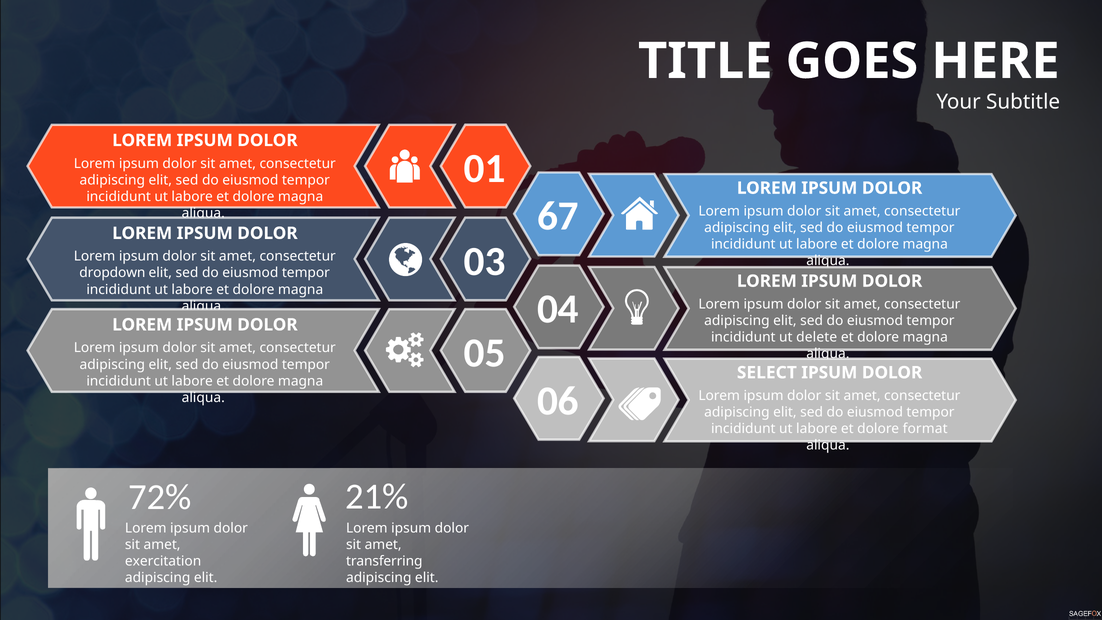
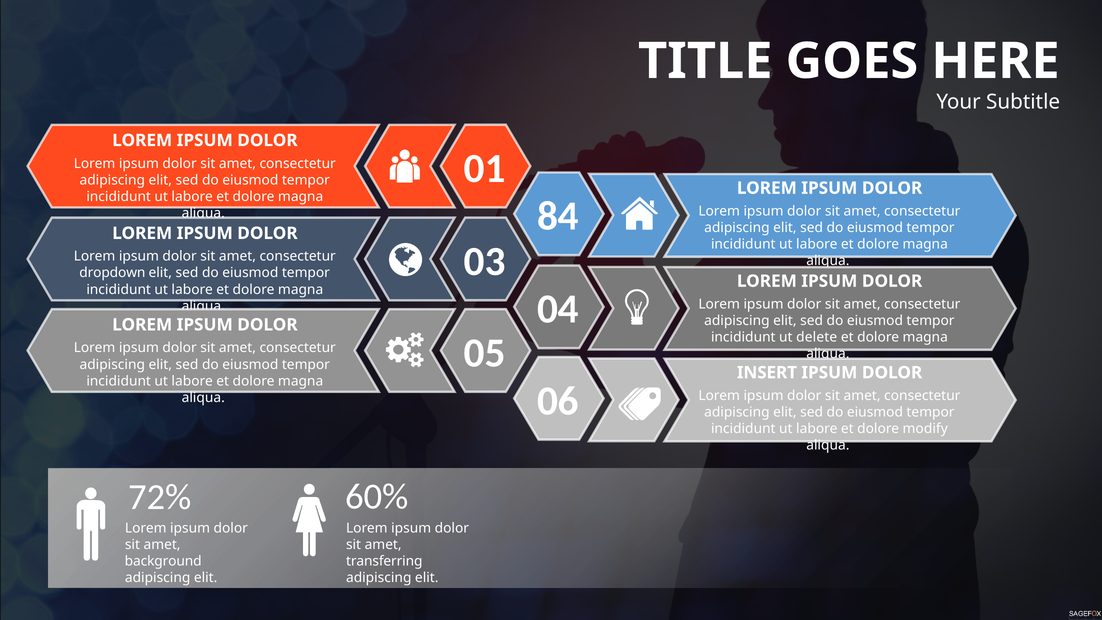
67: 67 -> 84
SELECT: SELECT -> INSERT
format: format -> modify
21%: 21% -> 60%
exercitation: exercitation -> background
